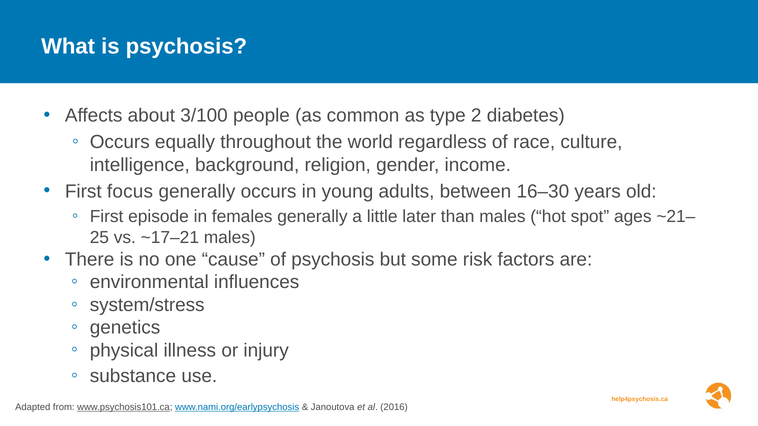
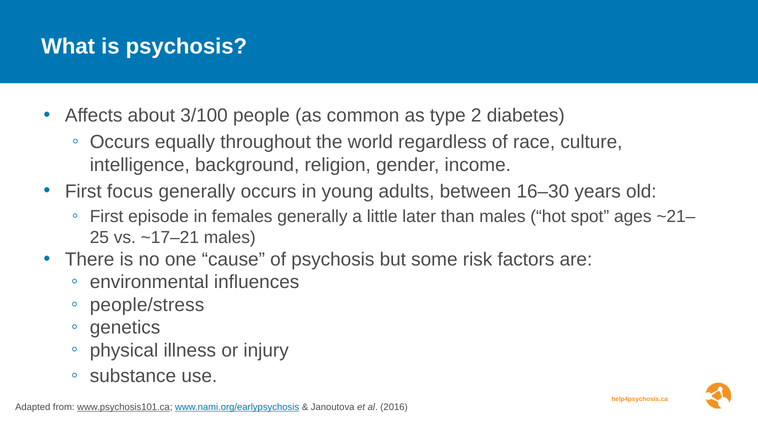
system/stress: system/stress -> people/stress
